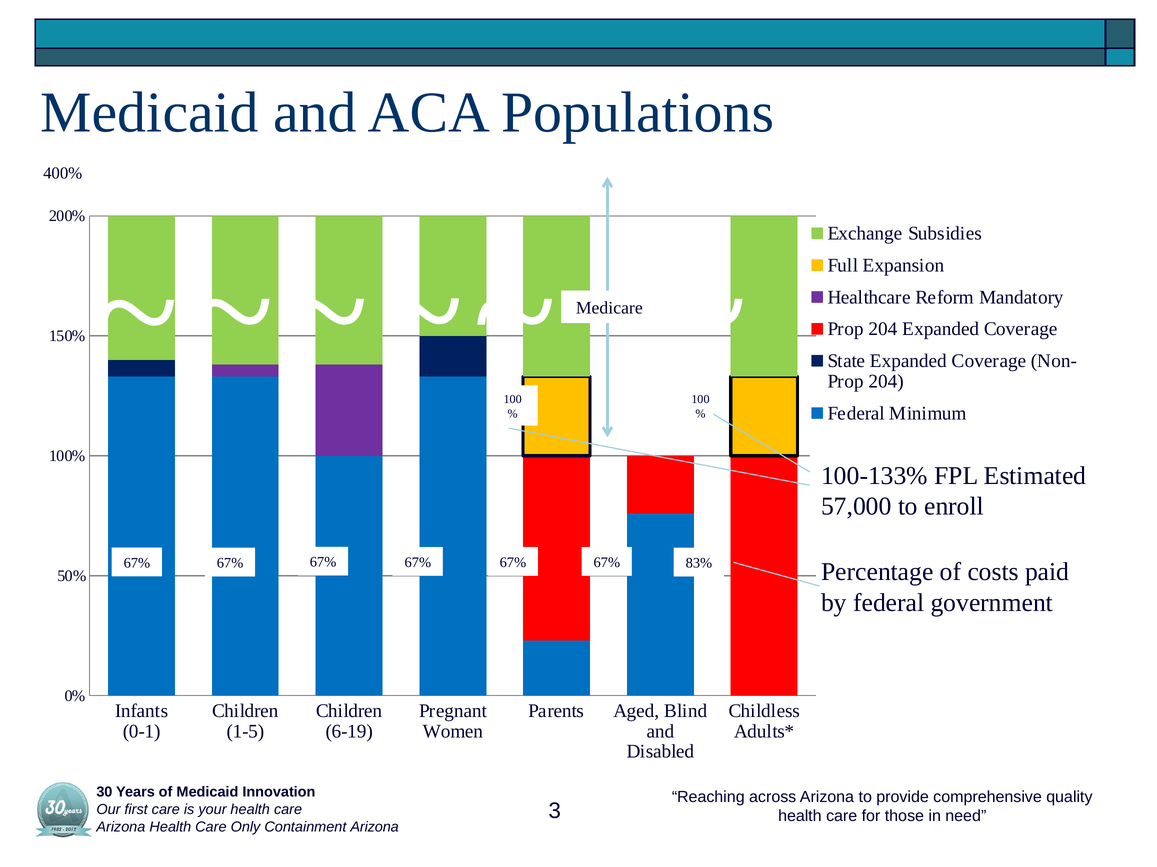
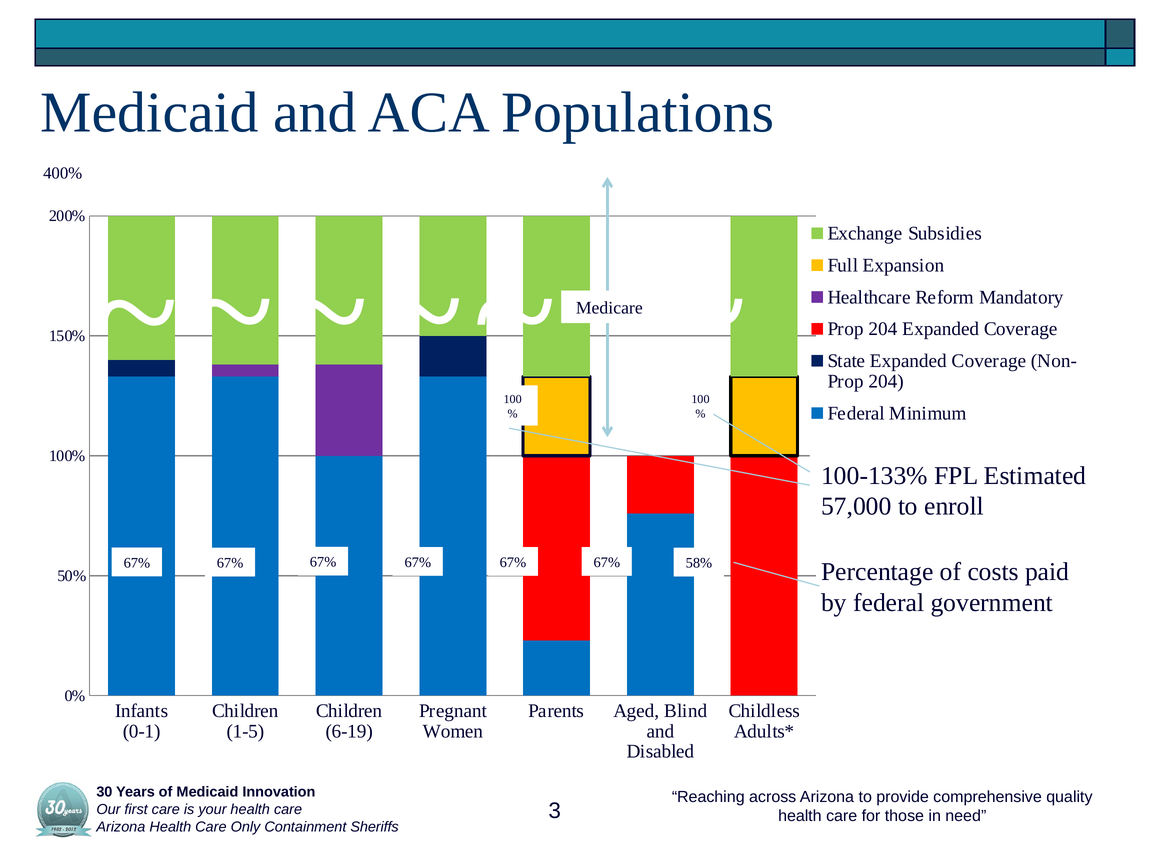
83%: 83% -> 58%
Containment Arizona: Arizona -> Sheriffs
